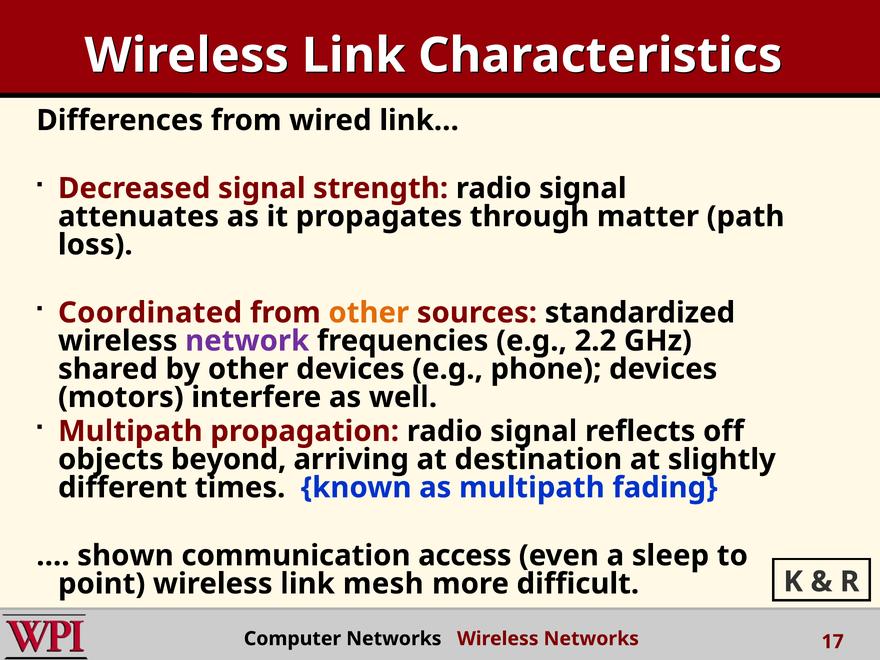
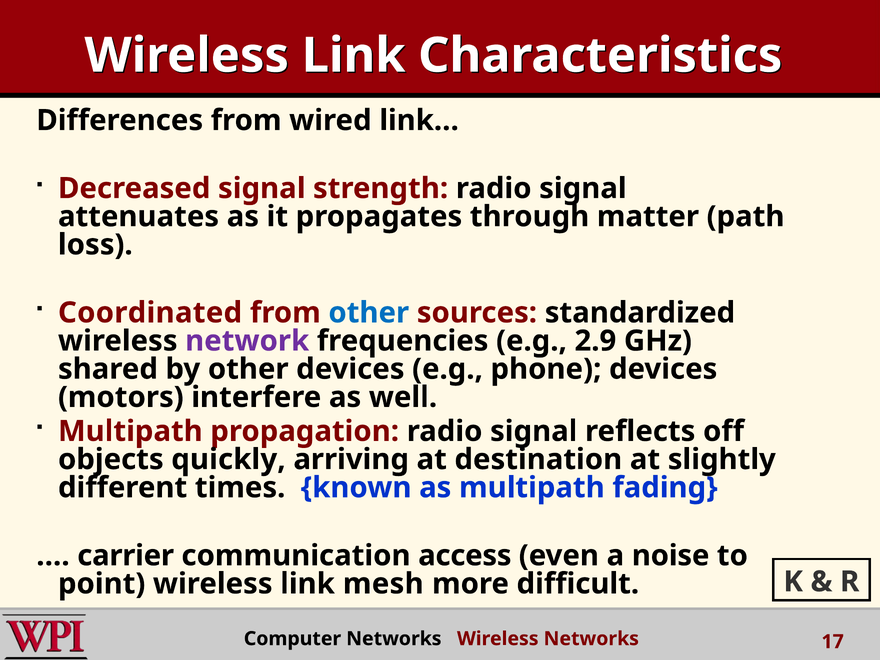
other at (369, 313) colour: orange -> blue
2.2: 2.2 -> 2.9
beyond: beyond -> quickly
shown: shown -> carrier
sleep: sleep -> noise
